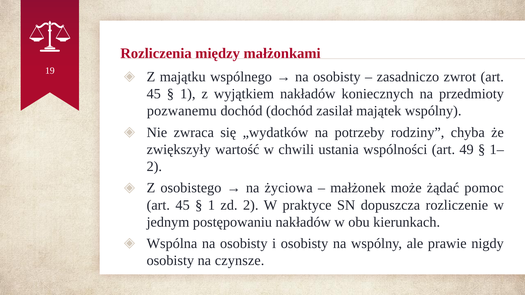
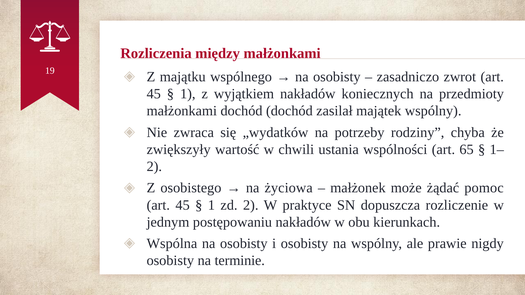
pozwanemu at (182, 111): pozwanemu -> małżonkami
49: 49 -> 65
czynsze: czynsze -> terminie
